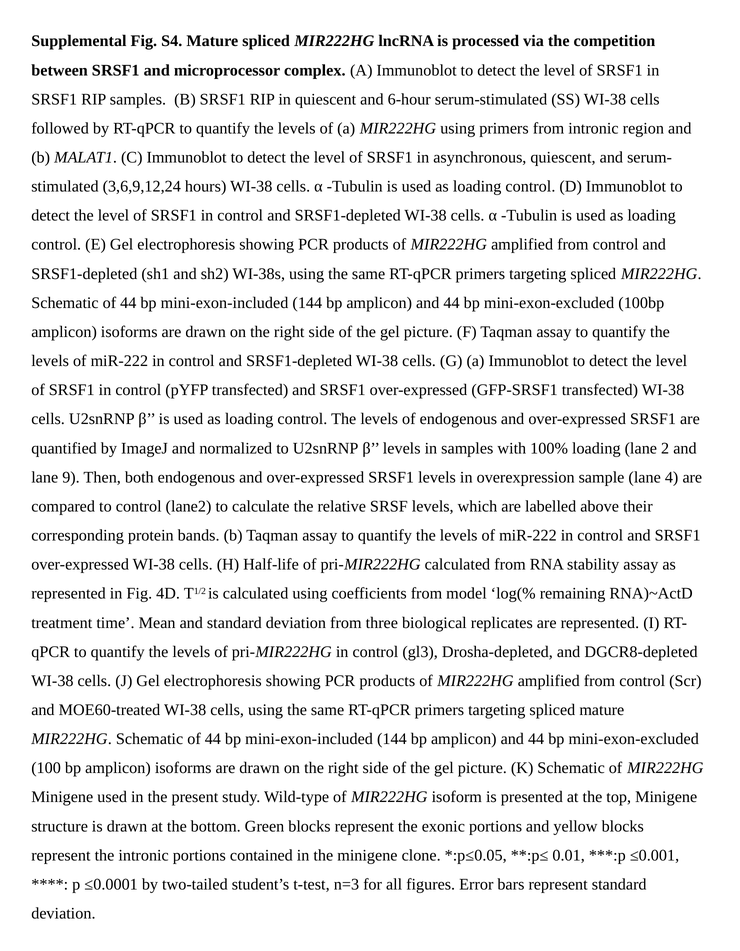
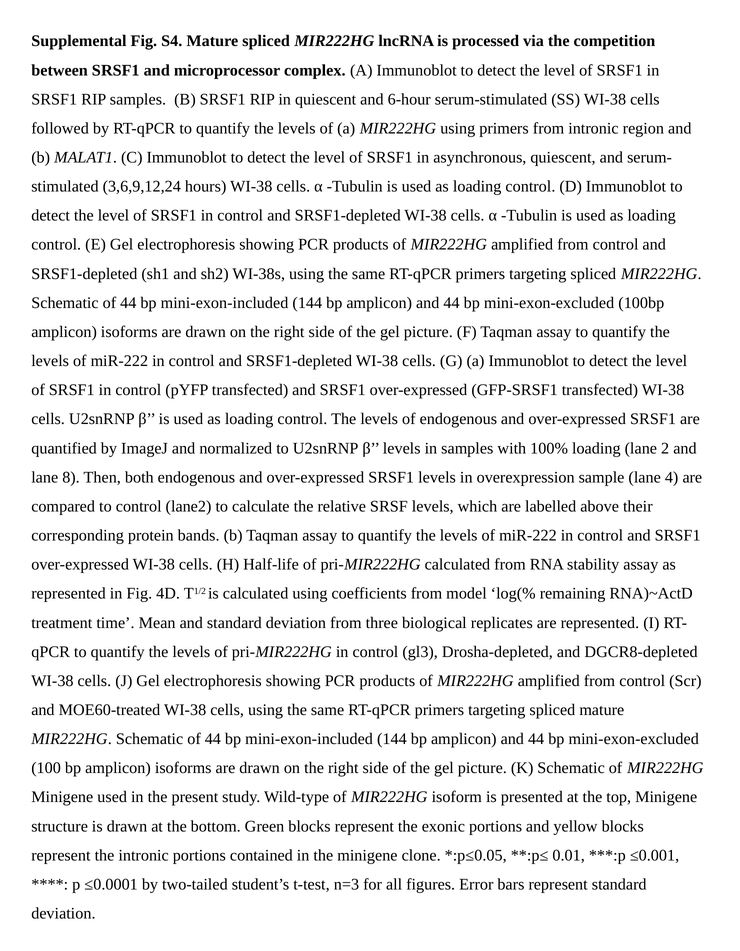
9: 9 -> 8
